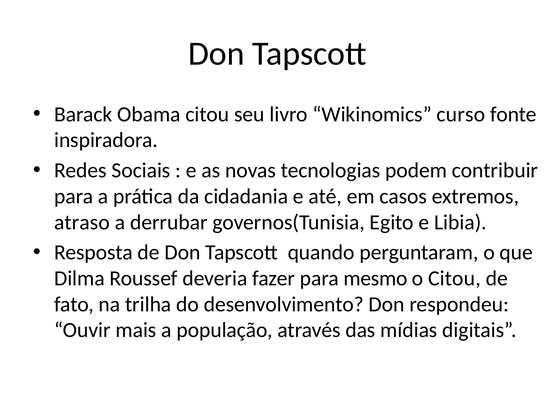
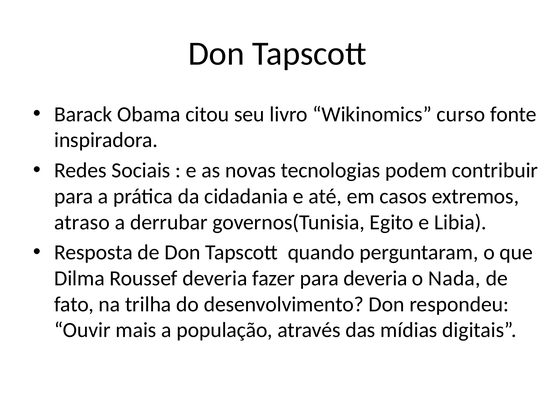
para mesmo: mesmo -> deveria
o Citou: Citou -> Nada
